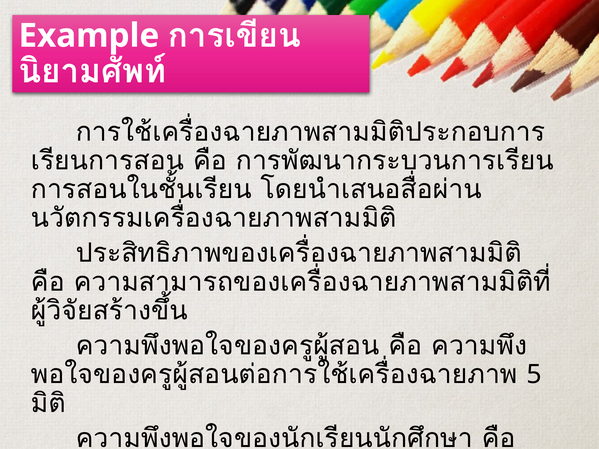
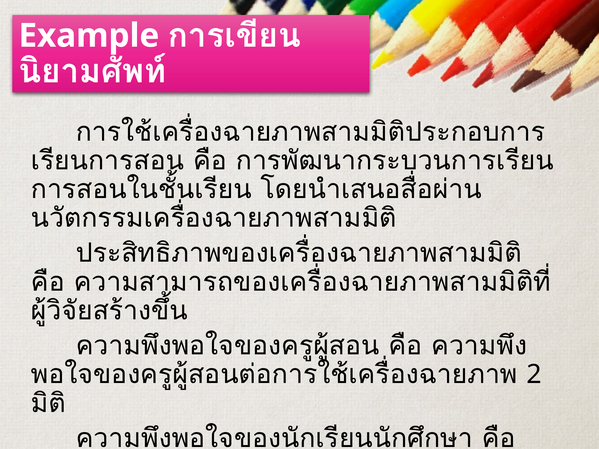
5: 5 -> 2
